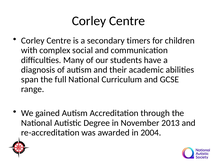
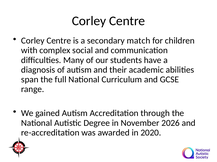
timers: timers -> match
2013: 2013 -> 2026
2004: 2004 -> 2020
